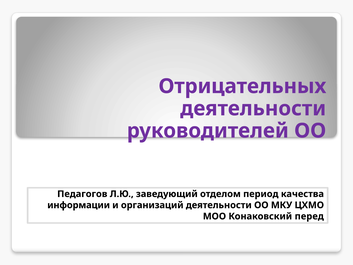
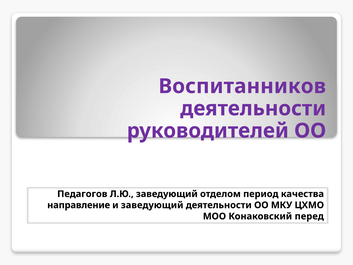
Отрицательных: Отрицательных -> Воспитанников
информации: информации -> направление
и организаций: организаций -> заведующий
